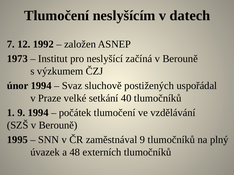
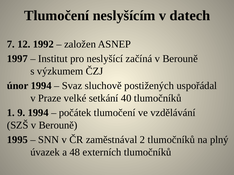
1973: 1973 -> 1997
zaměstnával 9: 9 -> 2
